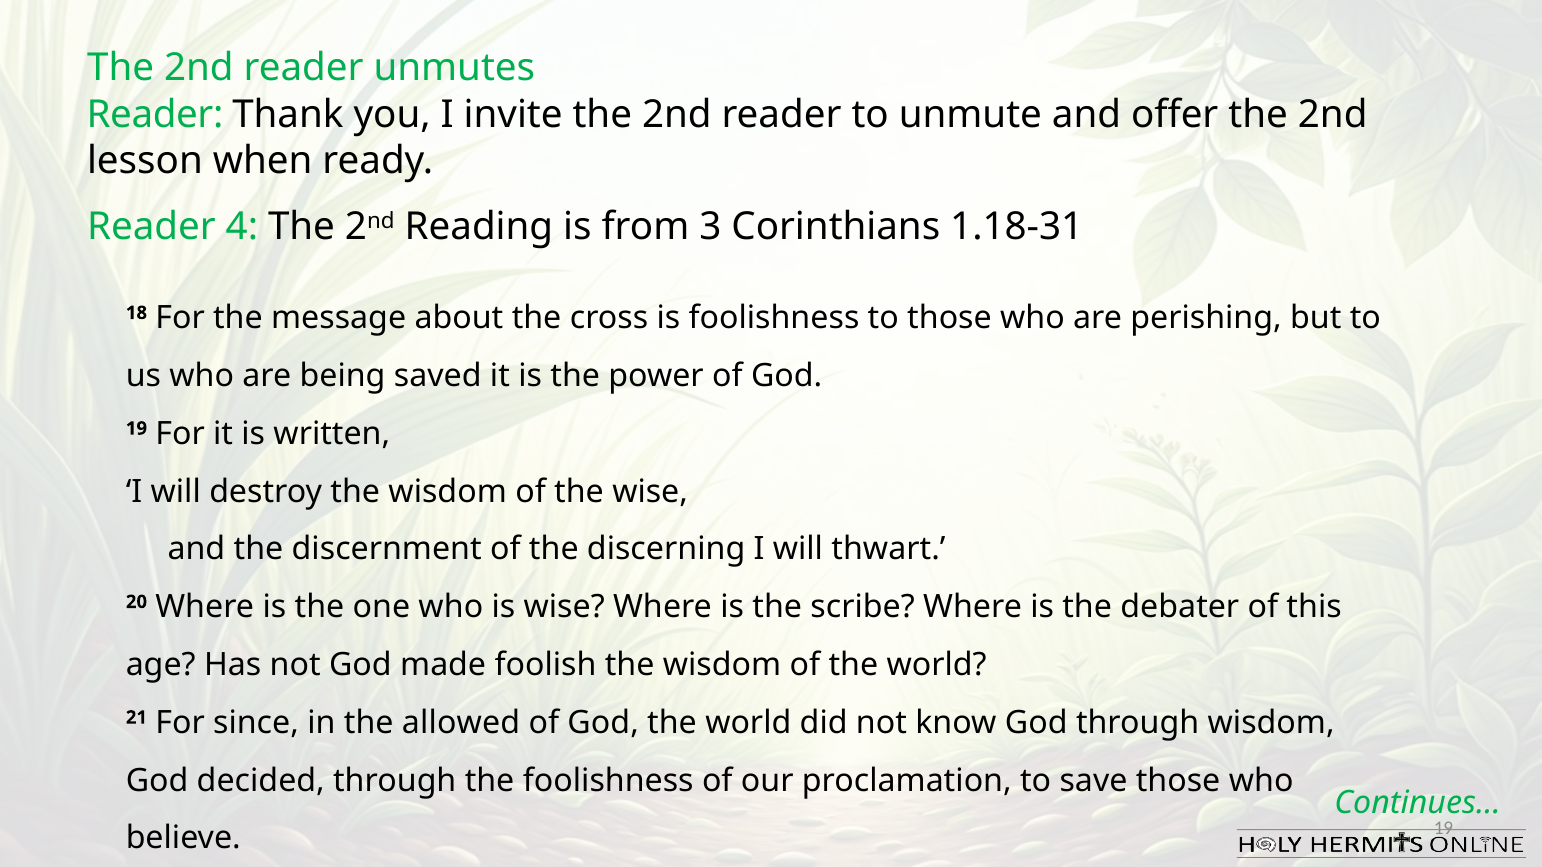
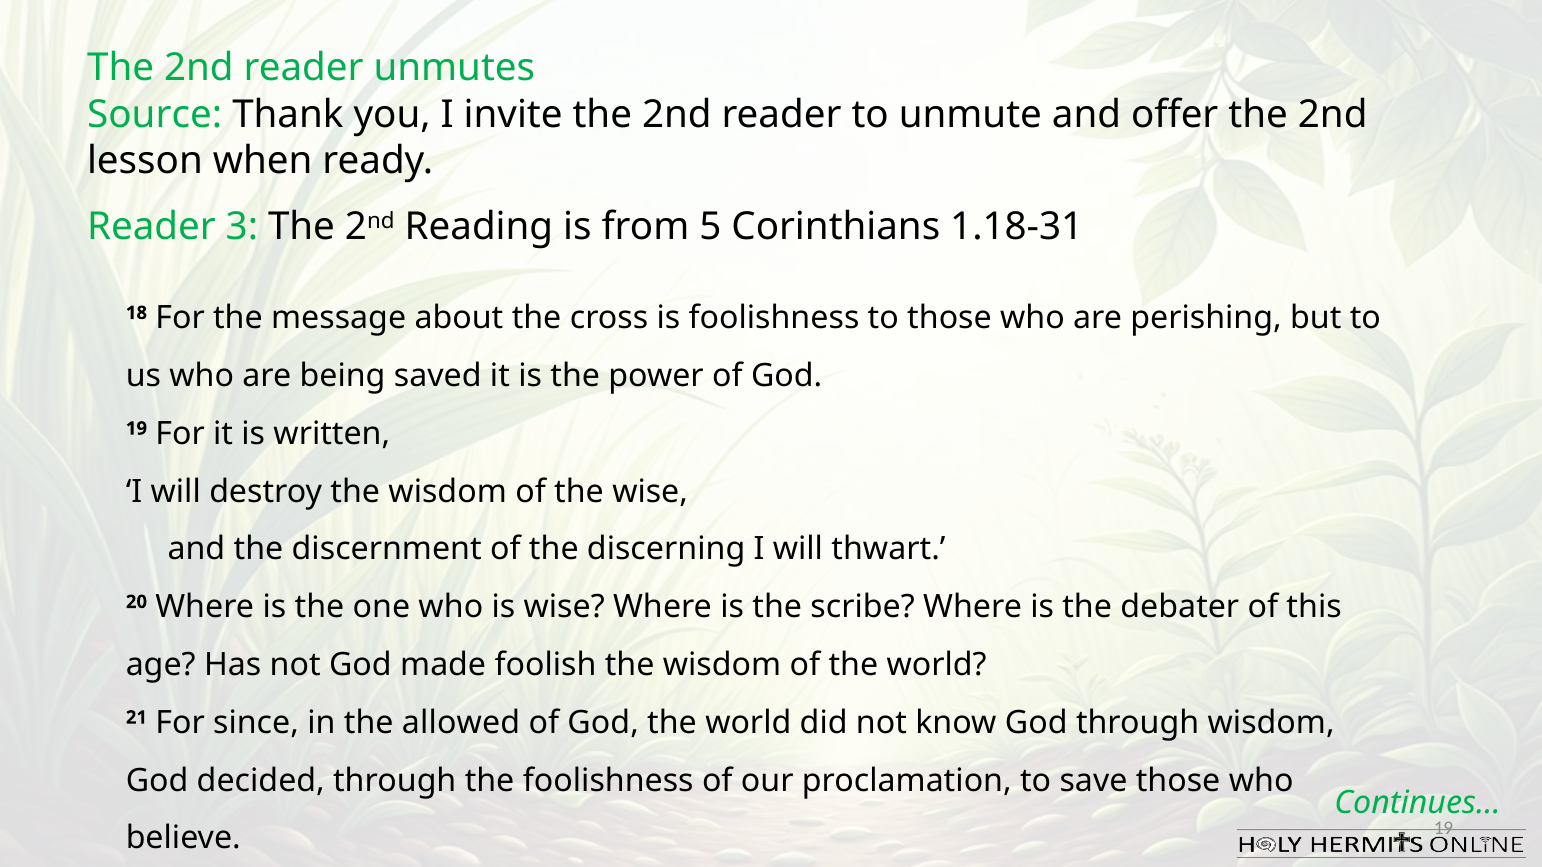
Reader at (155, 114): Reader -> Source
4: 4 -> 3
3: 3 -> 5
